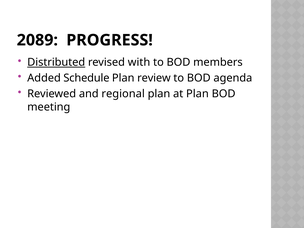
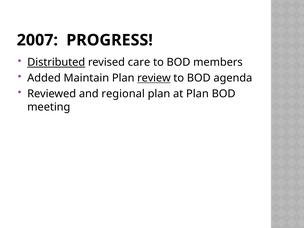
2089: 2089 -> 2007
with: with -> care
Schedule: Schedule -> Maintain
review underline: none -> present
